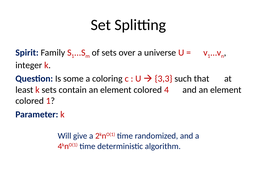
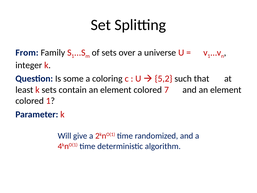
Spirit: Spirit -> From
3,3: 3,3 -> 5,2
4: 4 -> 7
